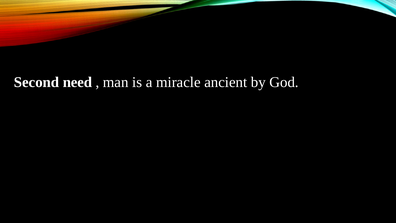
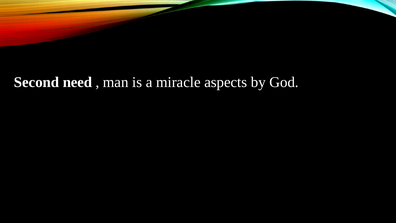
ancient: ancient -> aspects
